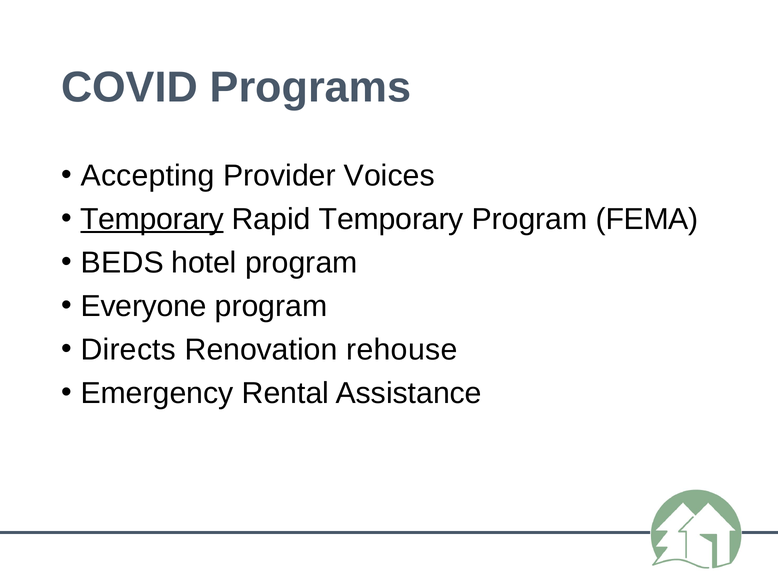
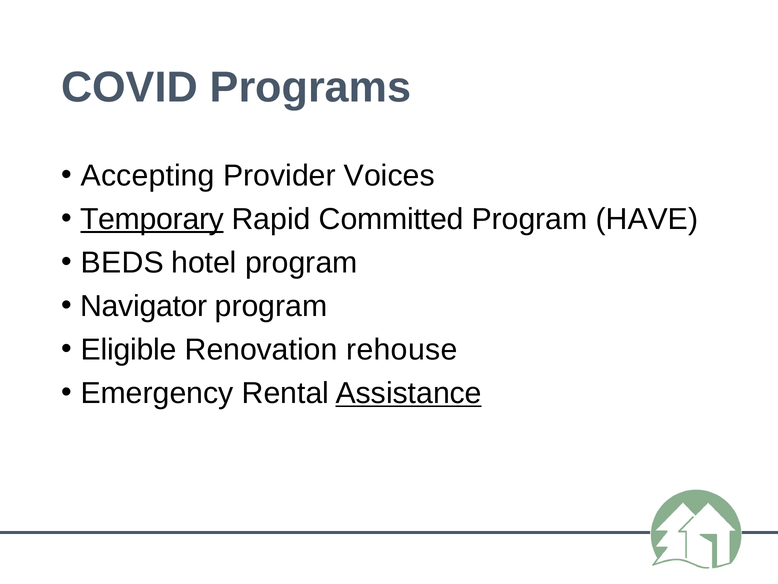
Rapid Temporary: Temporary -> Committed
FEMA: FEMA -> HAVE
Everyone: Everyone -> Navigator
Directs: Directs -> Eligible
Assistance underline: none -> present
